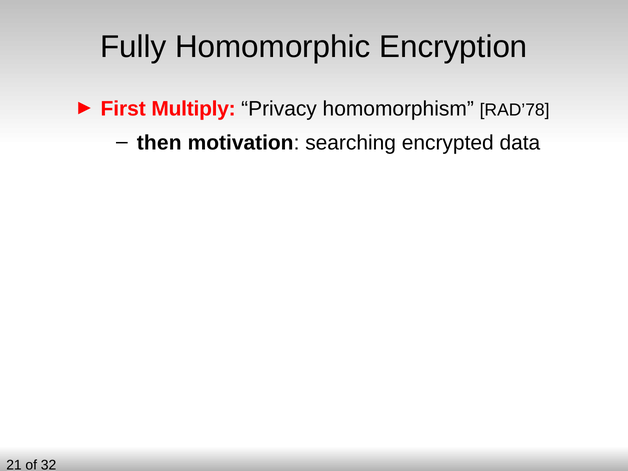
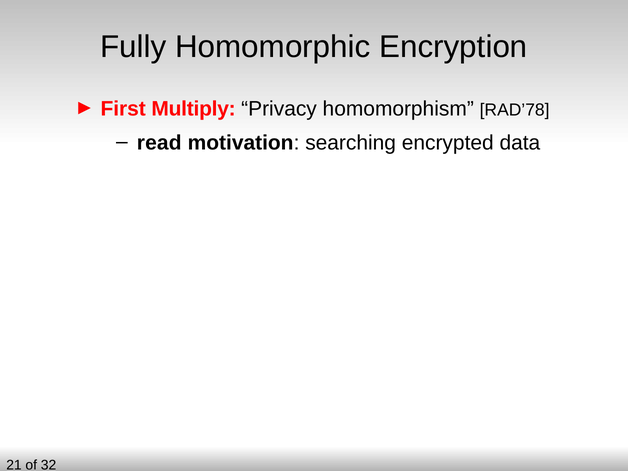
then: then -> read
